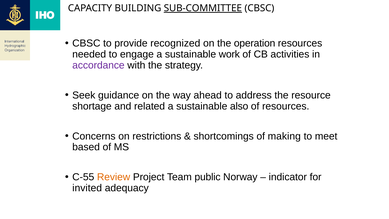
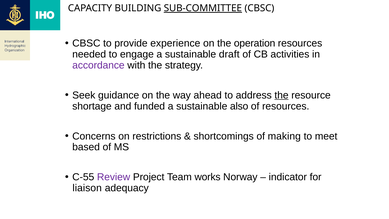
recognized: recognized -> experience
work: work -> draft
the at (282, 95) underline: none -> present
related: related -> funded
Review colour: orange -> purple
public: public -> works
invited: invited -> liaison
